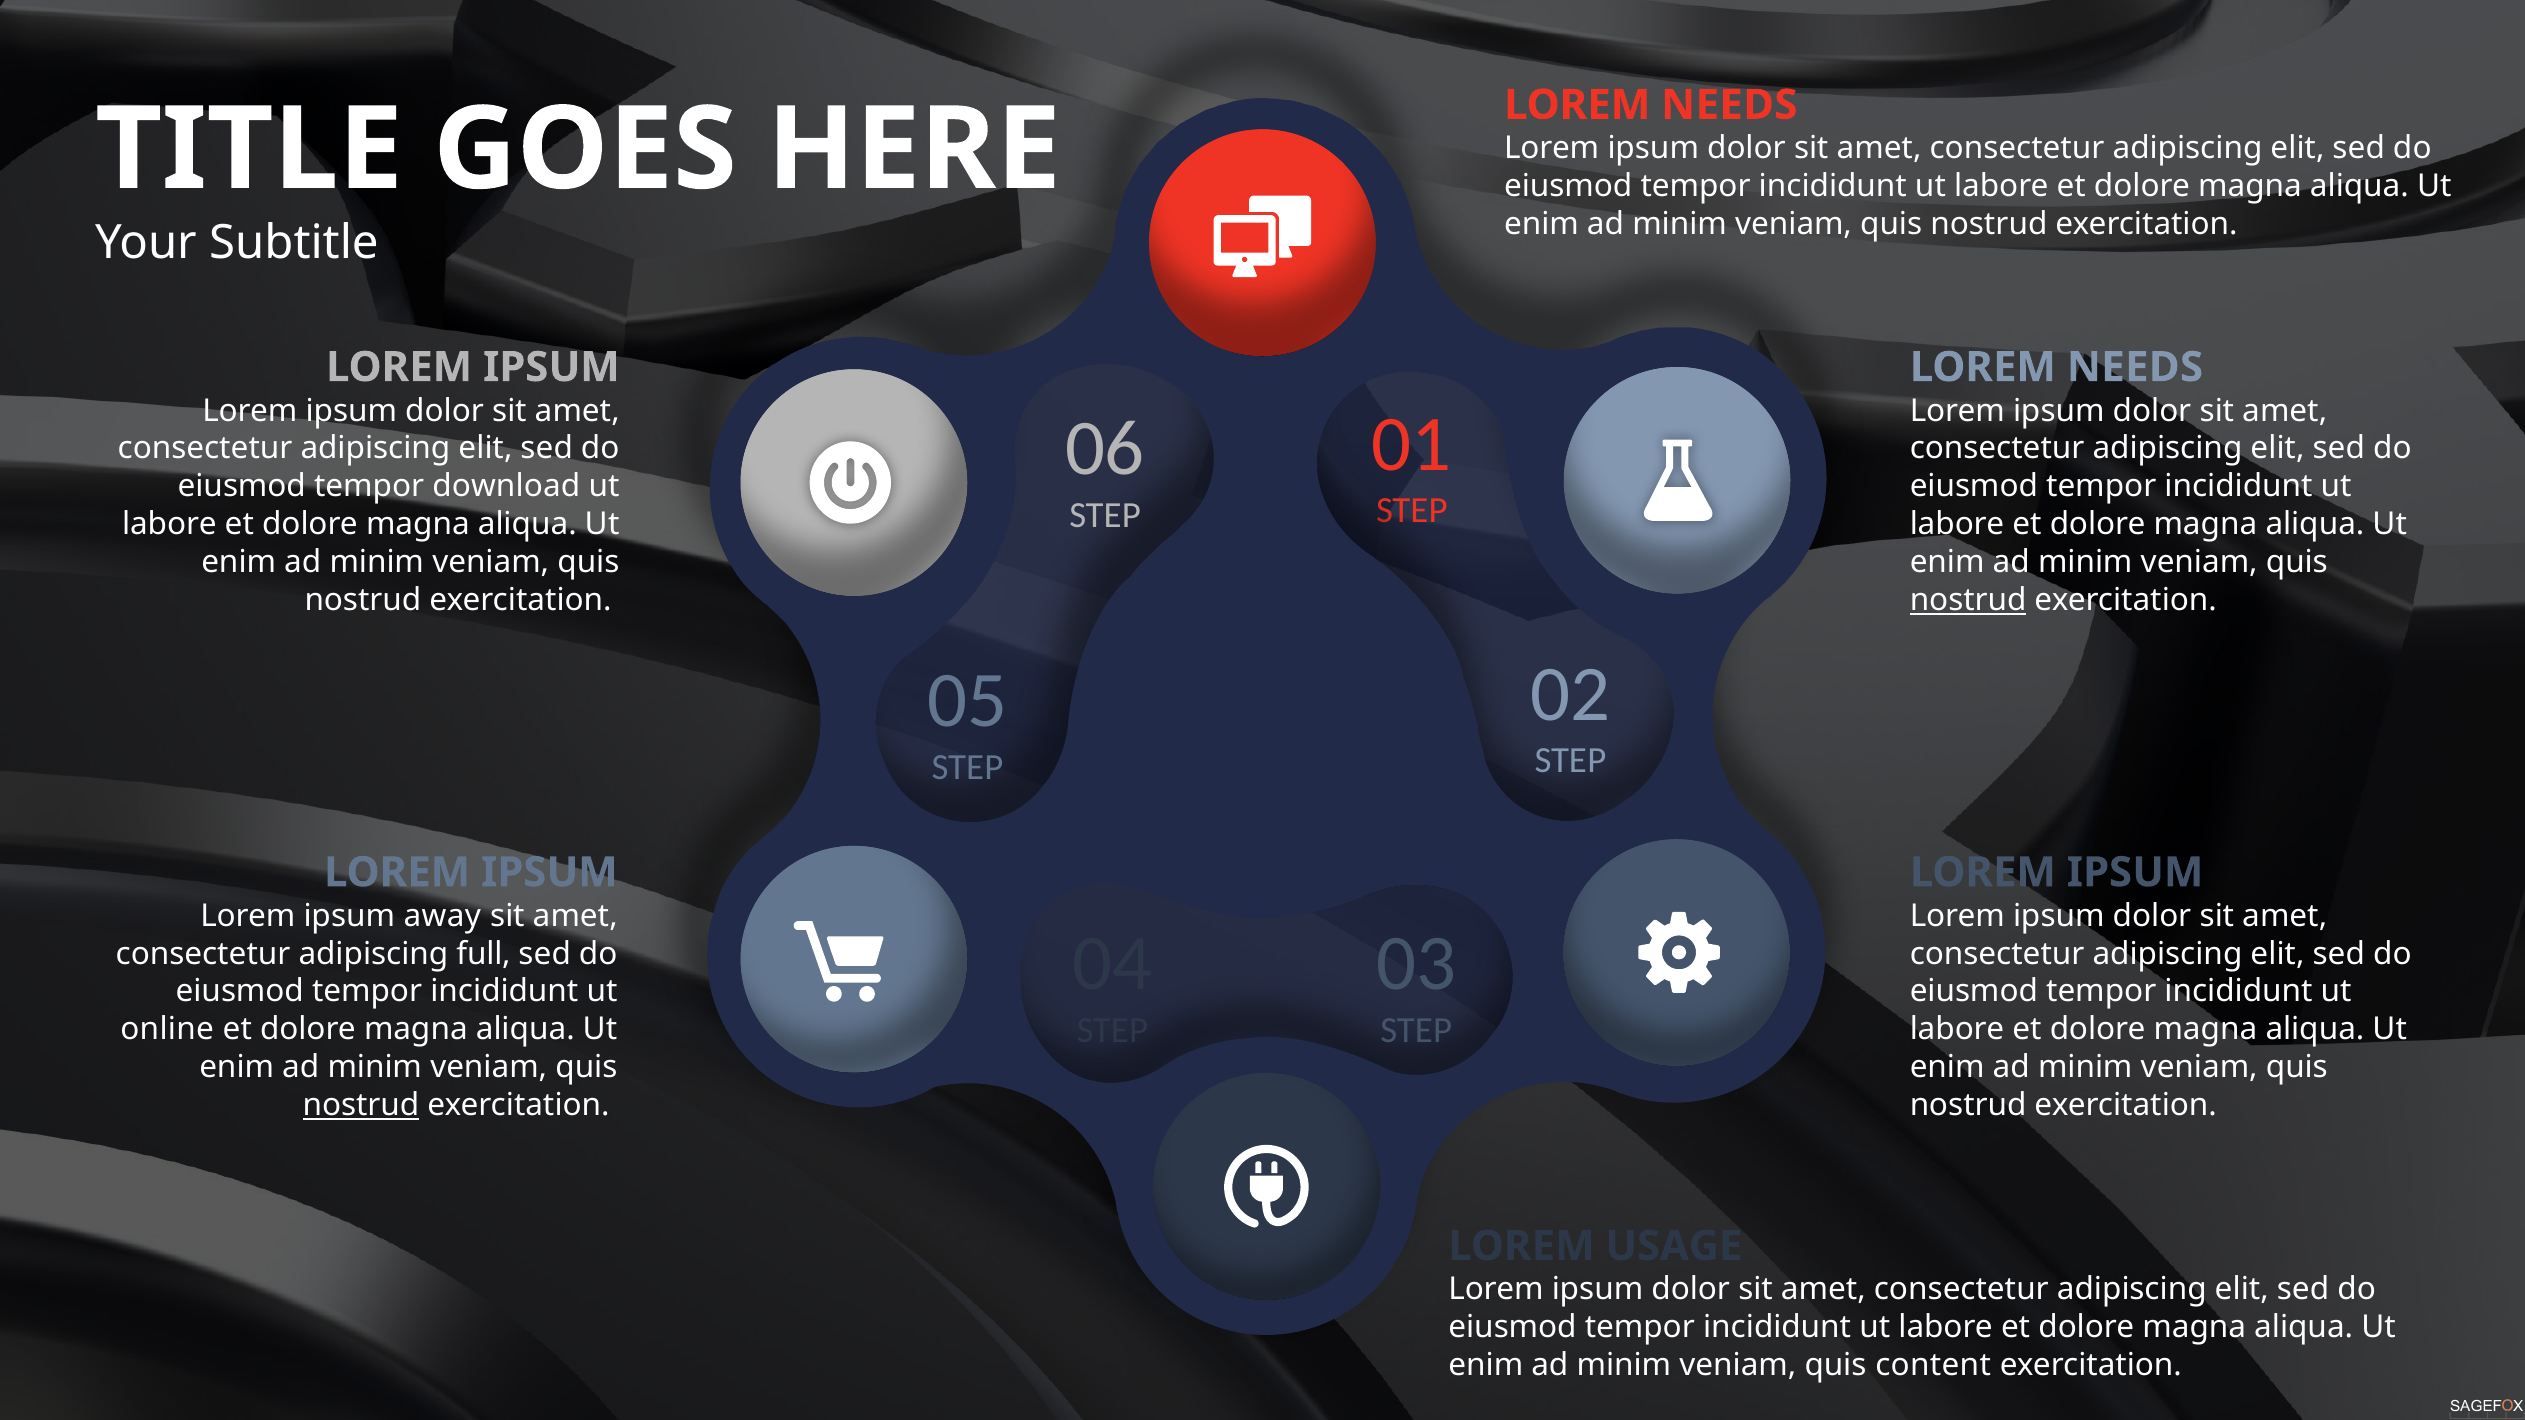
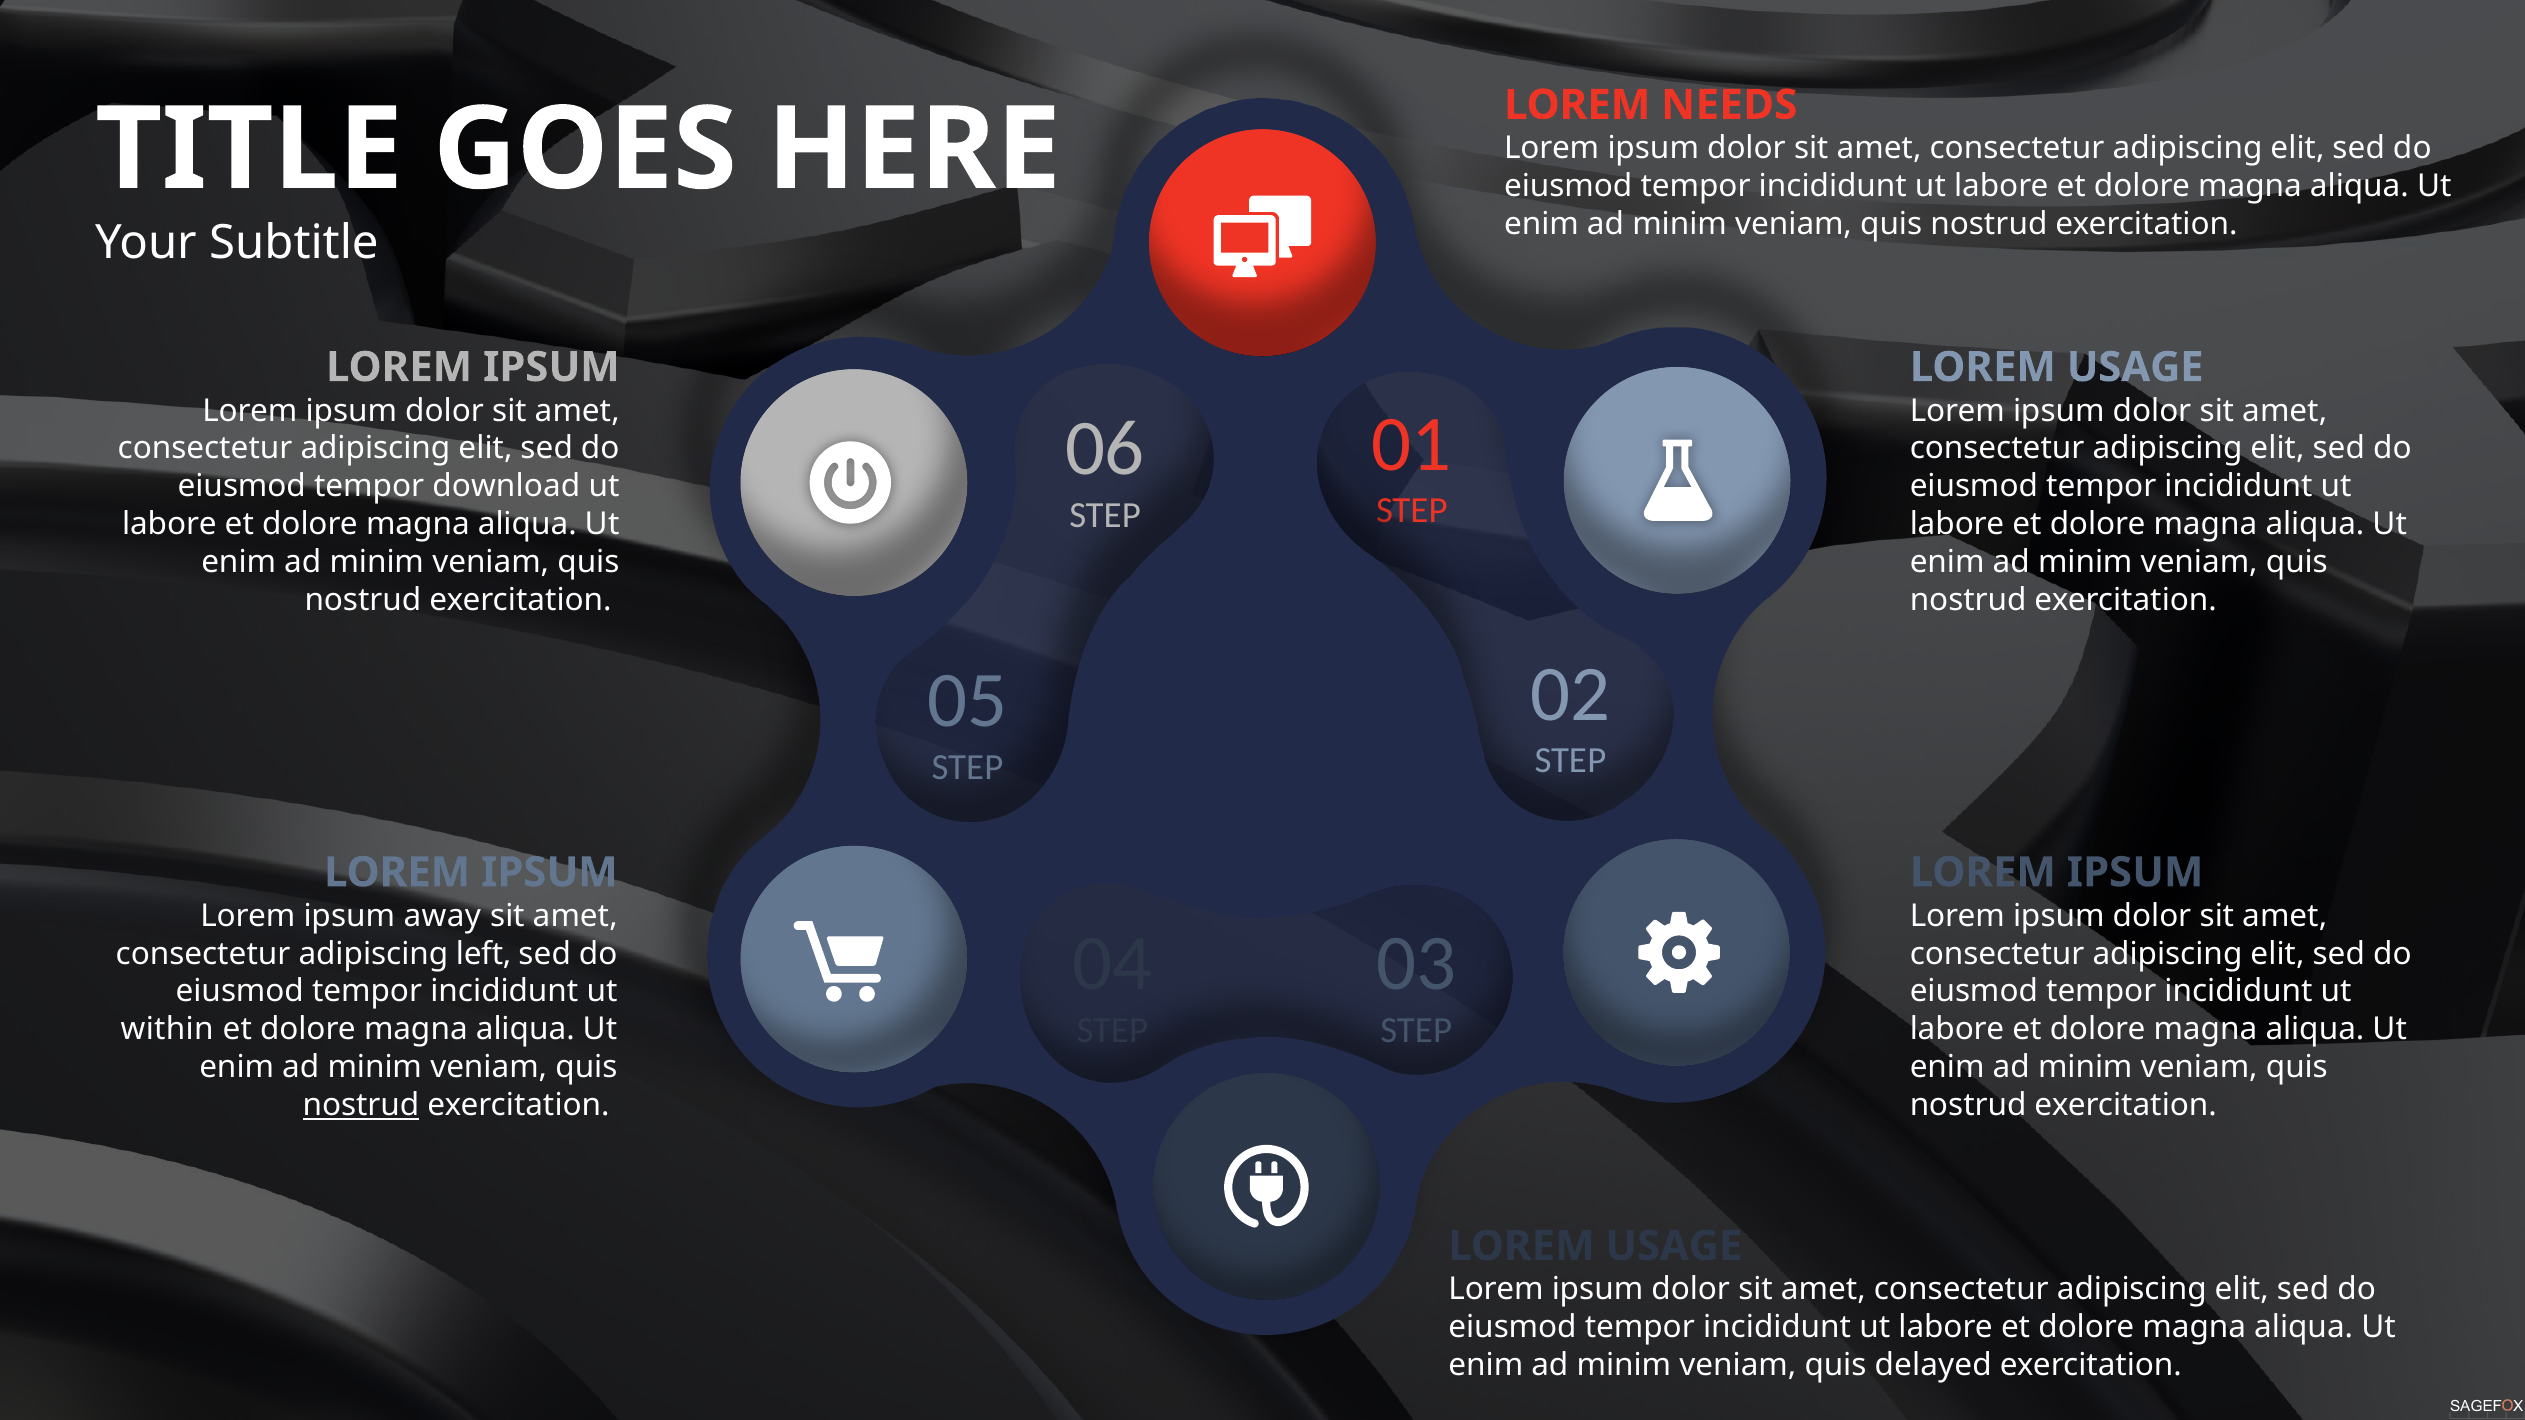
NEEDS at (2135, 367): NEEDS -> USAGE
nostrud at (1968, 600) underline: present -> none
full: full -> left
online: online -> within
content: content -> delayed
